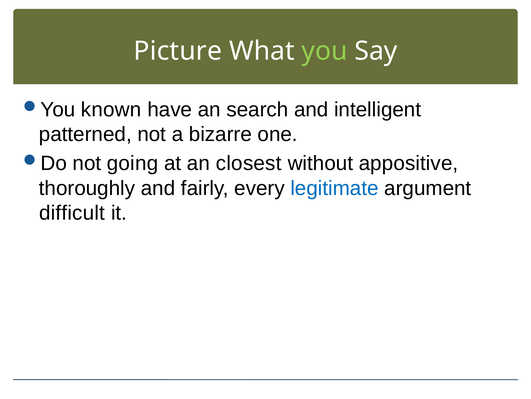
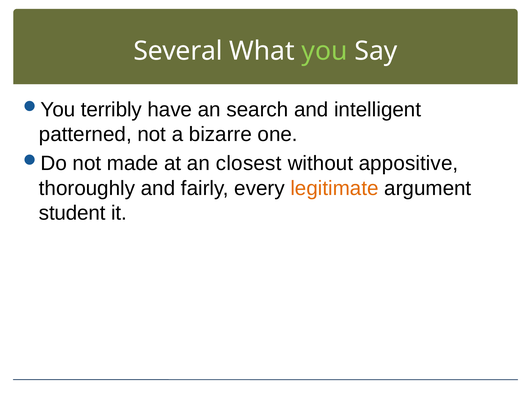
Picture: Picture -> Several
known: known -> terribly
going: going -> made
legitimate colour: blue -> orange
difficult: difficult -> student
